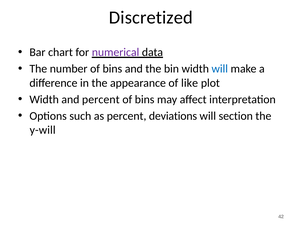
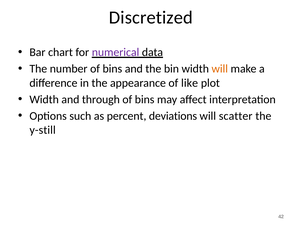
will at (220, 69) colour: blue -> orange
and percent: percent -> through
section: section -> scatter
y-will: y-will -> y-still
